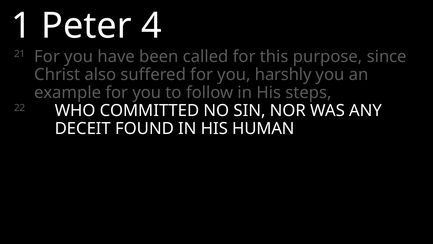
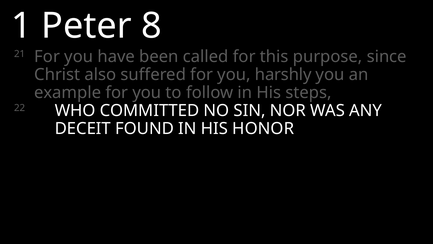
4: 4 -> 8
HUMAN: HUMAN -> HONOR
